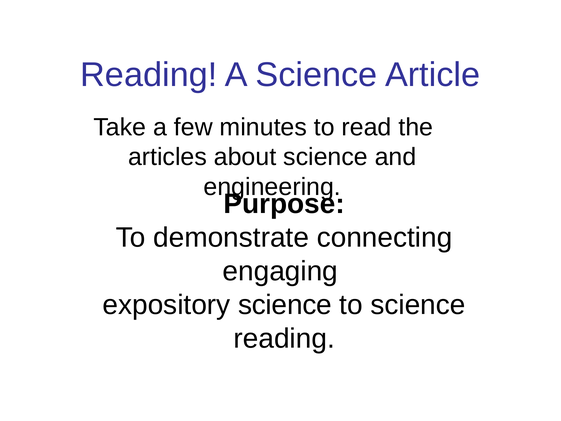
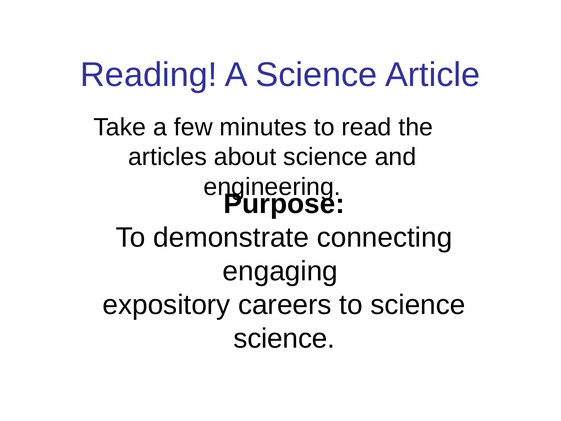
expository science: science -> careers
reading at (284, 338): reading -> science
